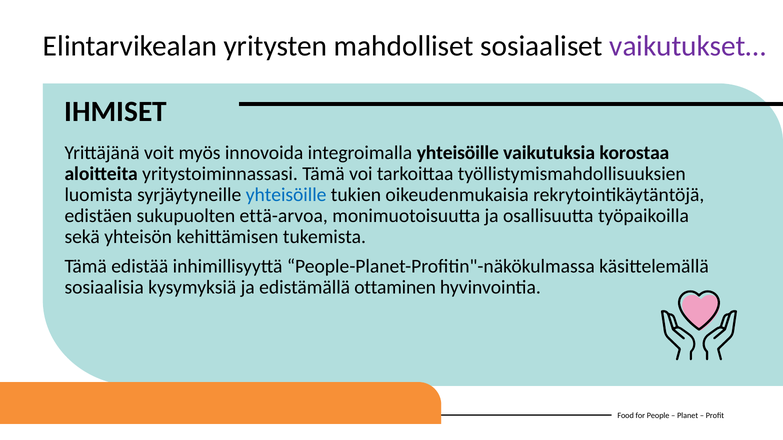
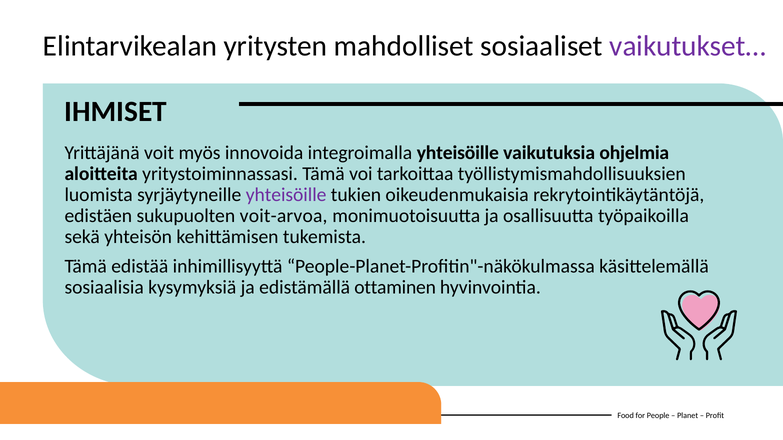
korostaa: korostaa -> ohjelmia
yhteisöille at (286, 195) colour: blue -> purple
että-arvoa: että-arvoa -> voit-arvoa
